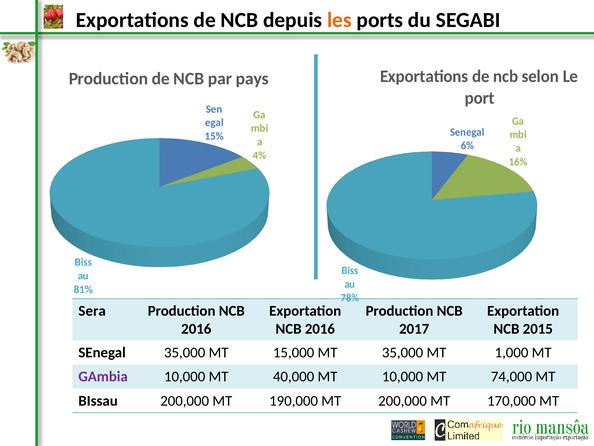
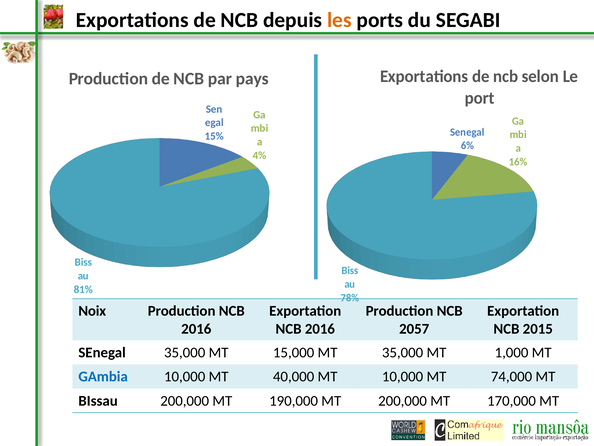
Sera: Sera -> Noix
2017: 2017 -> 2057
GAmbia colour: purple -> blue
